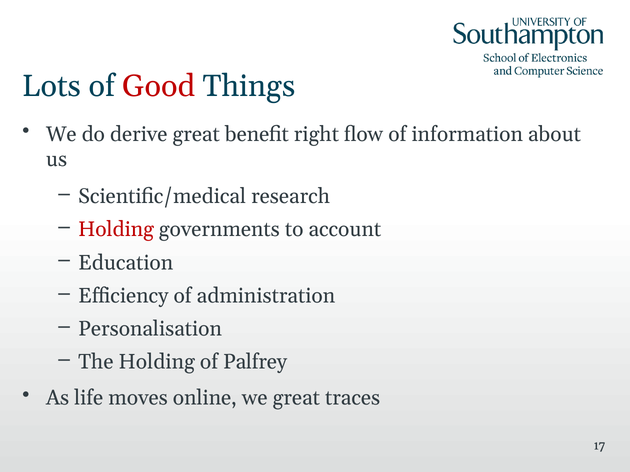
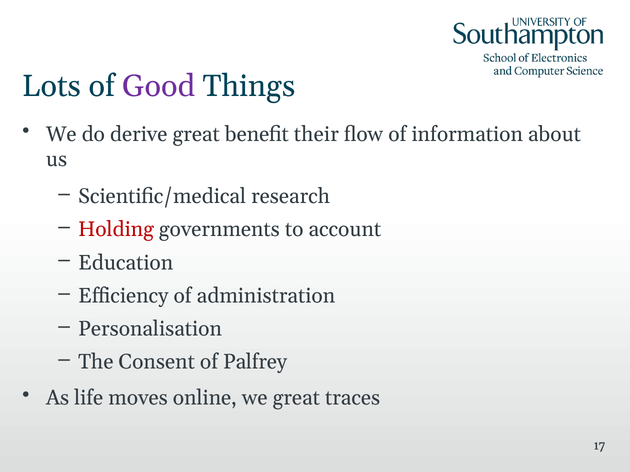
Good colour: red -> purple
right: right -> their
The Holding: Holding -> Consent
